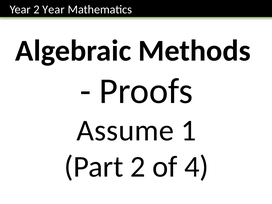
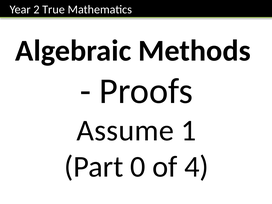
2 Year: Year -> True
Part 2: 2 -> 0
